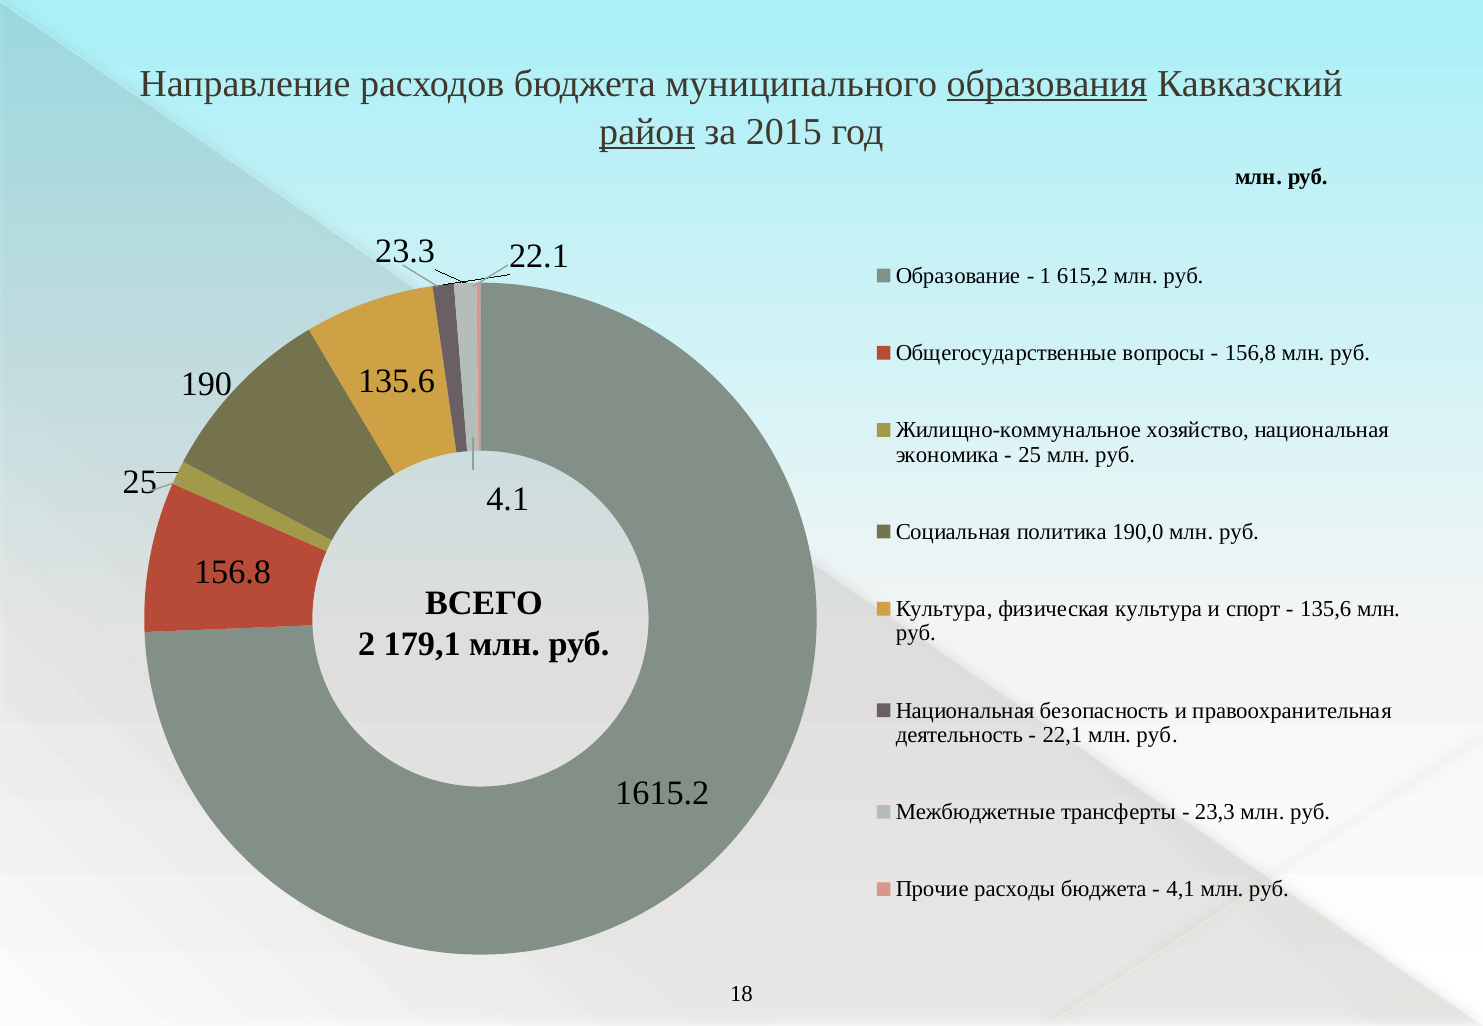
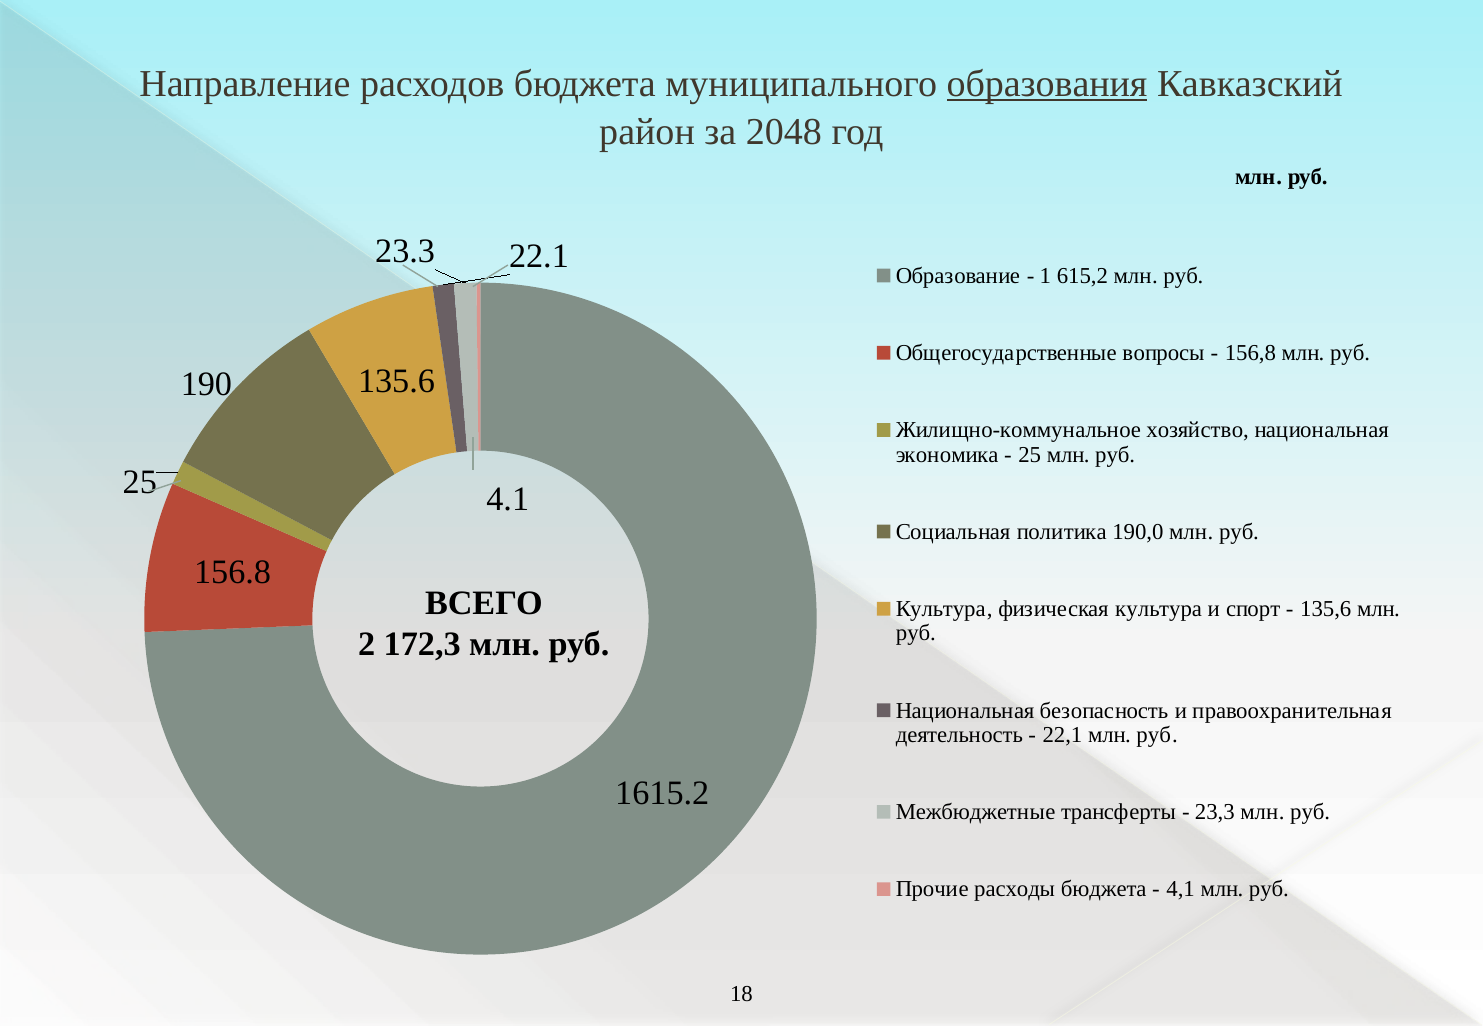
район underline: present -> none
2015: 2015 -> 2048
179,1: 179,1 -> 172,3
